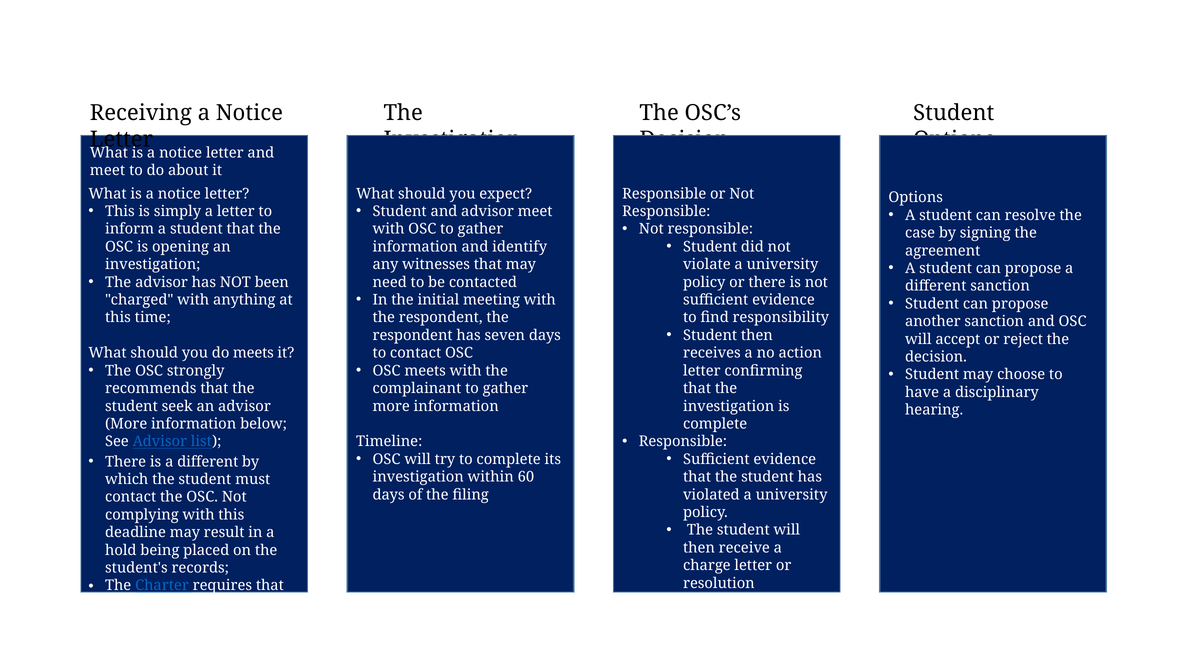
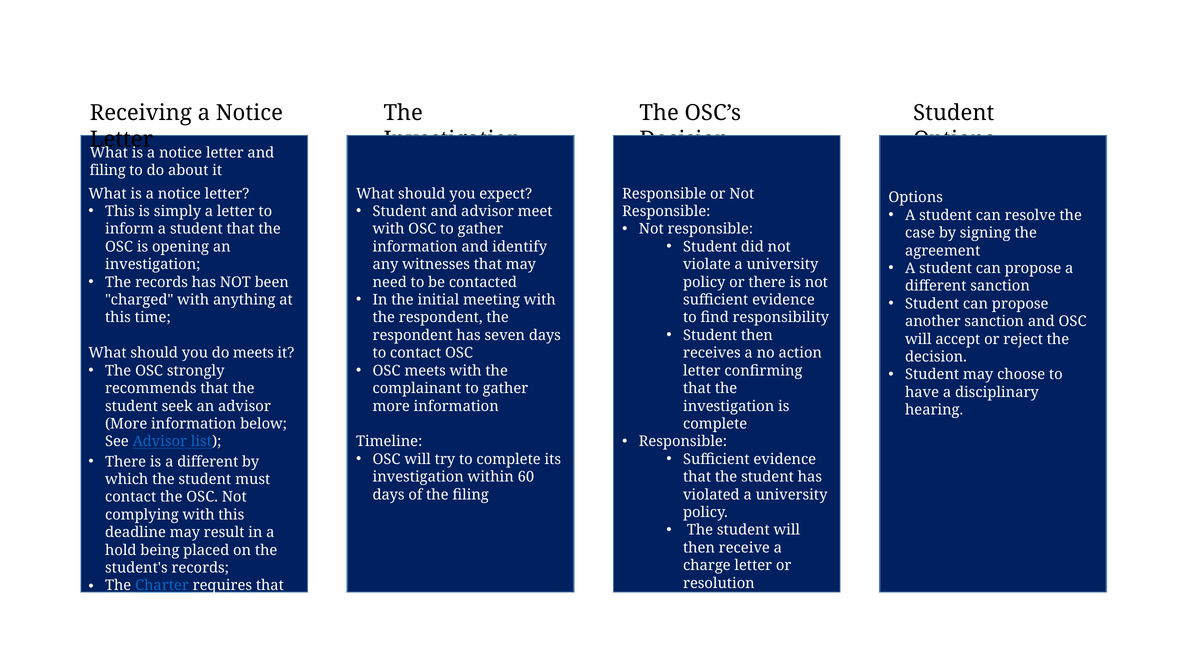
meet at (108, 170): meet -> filing
The advisor: advisor -> records
